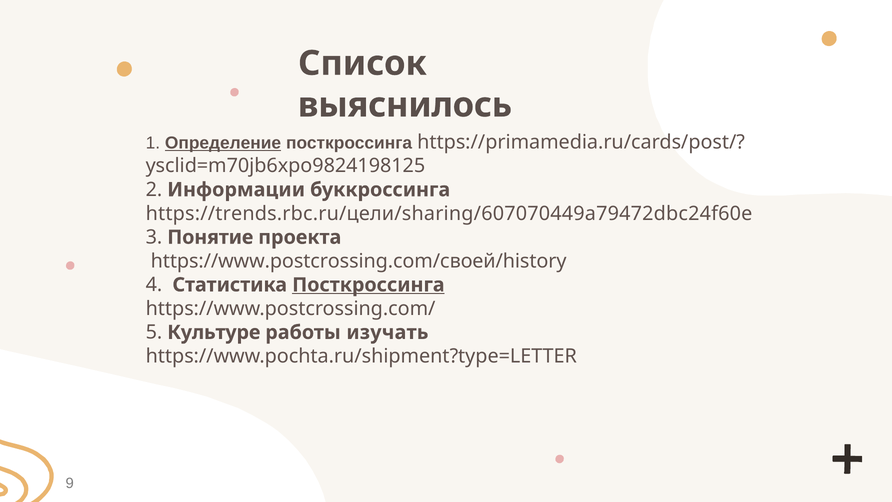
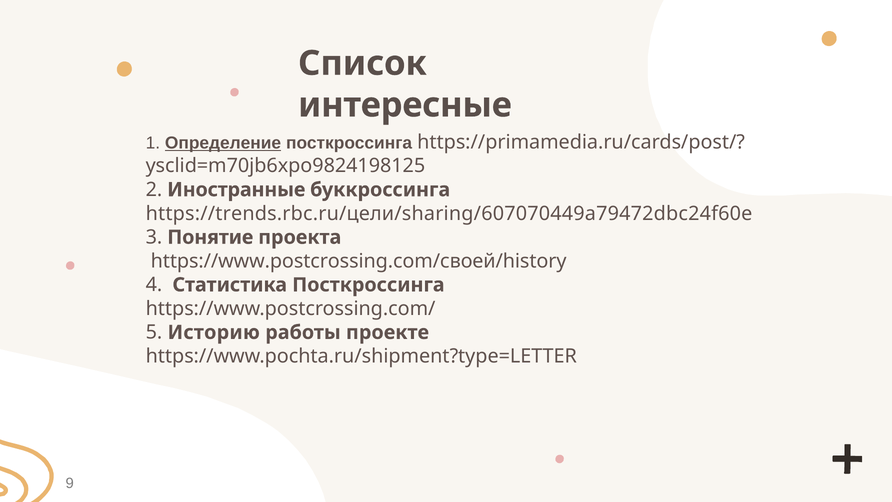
выяснилось: выяснилось -> интересные
Информации: Информации -> Иностранные
Посткроссинга at (368, 285) underline: present -> none
Культуре: Культуре -> Историю
изучать: изучать -> проекте
